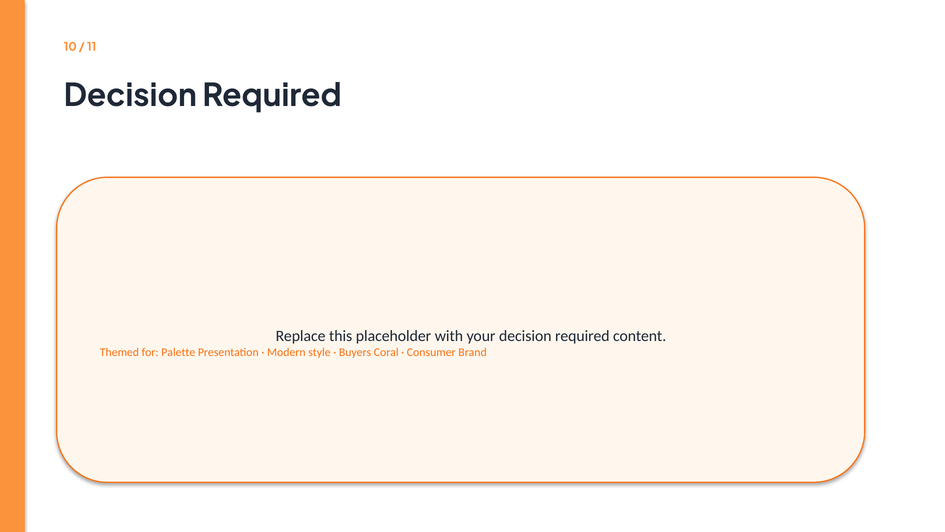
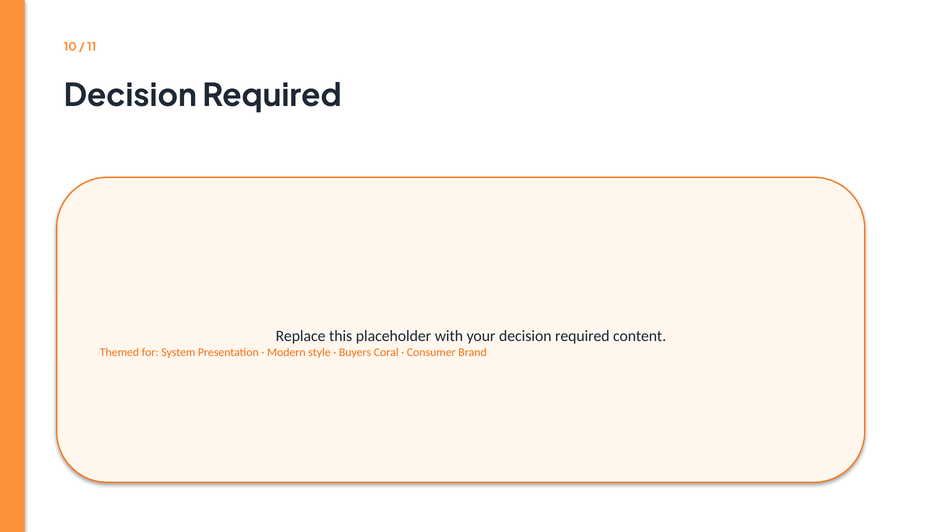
Palette: Palette -> System
